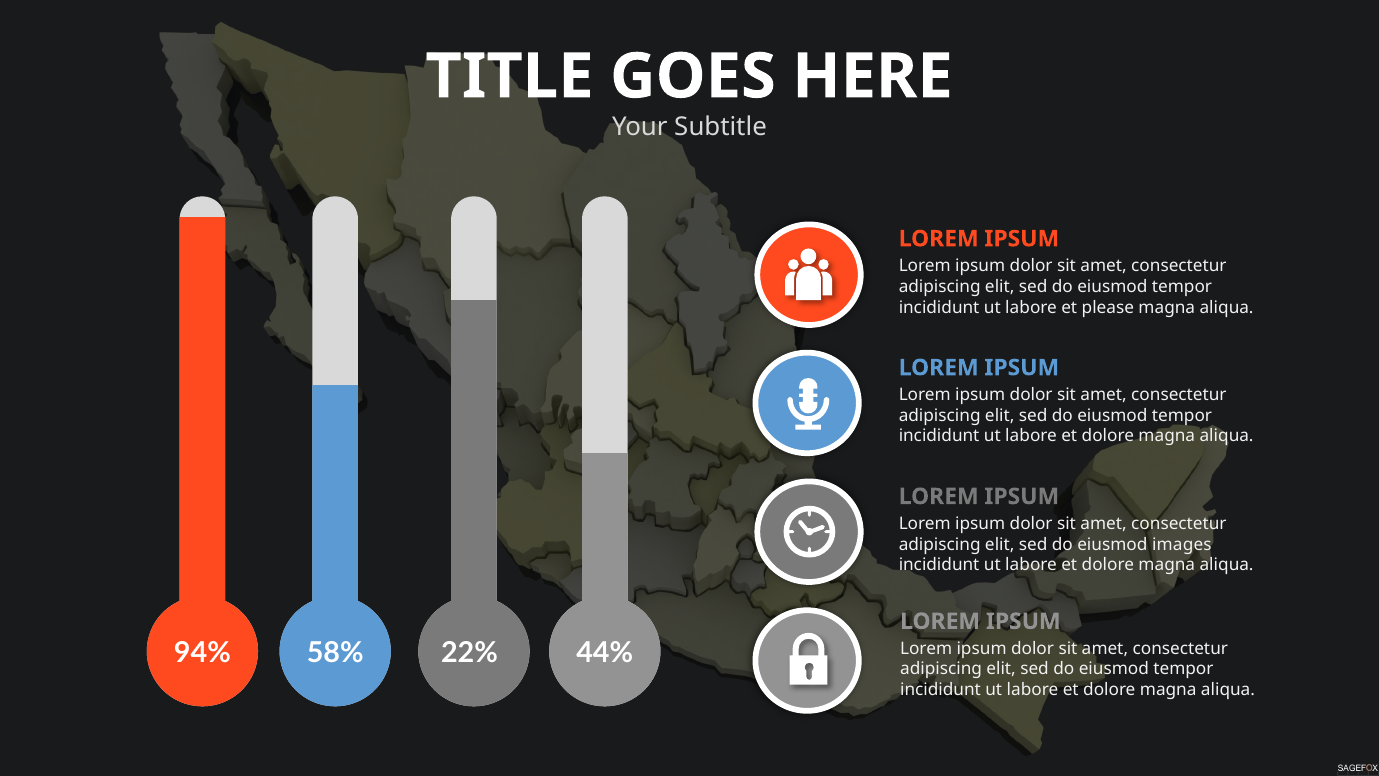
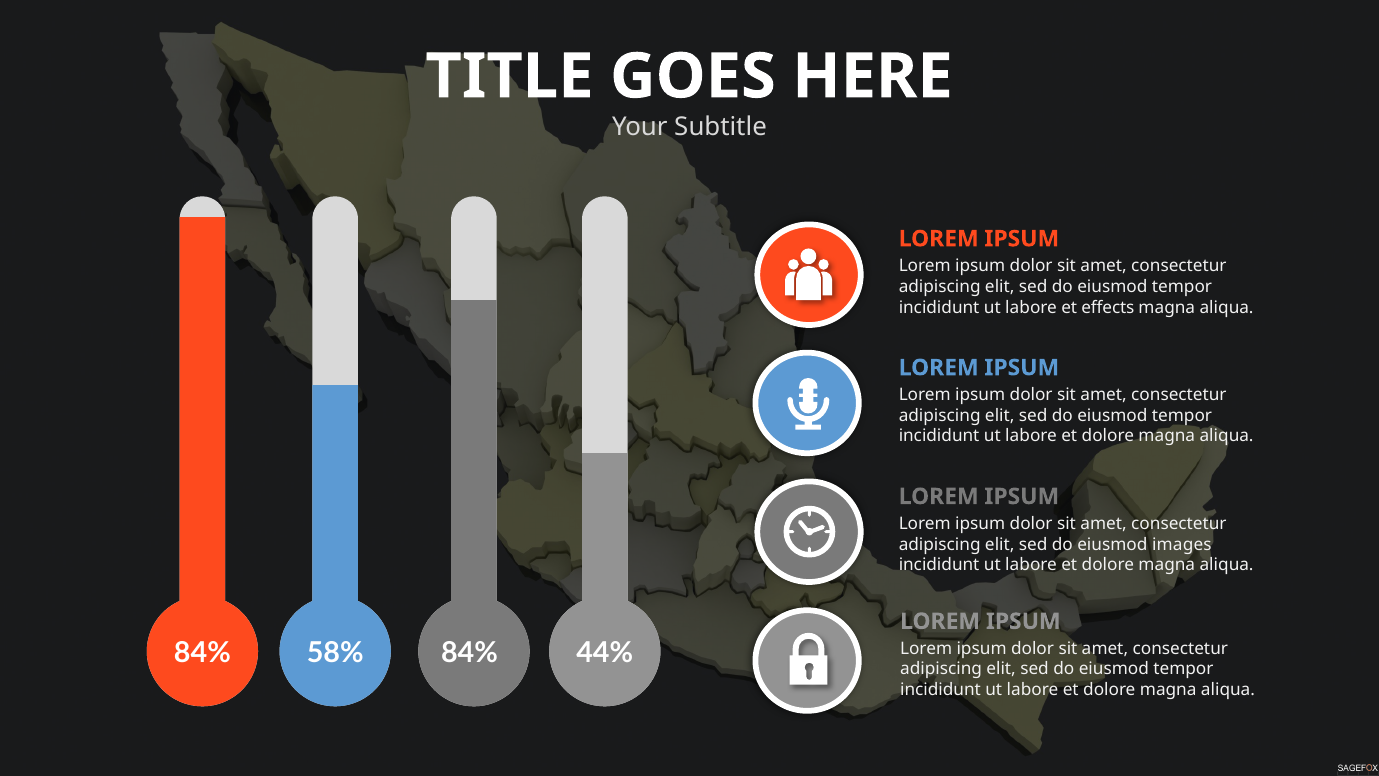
please: please -> effects
94% at (202, 652): 94% -> 84%
58% 22%: 22% -> 84%
